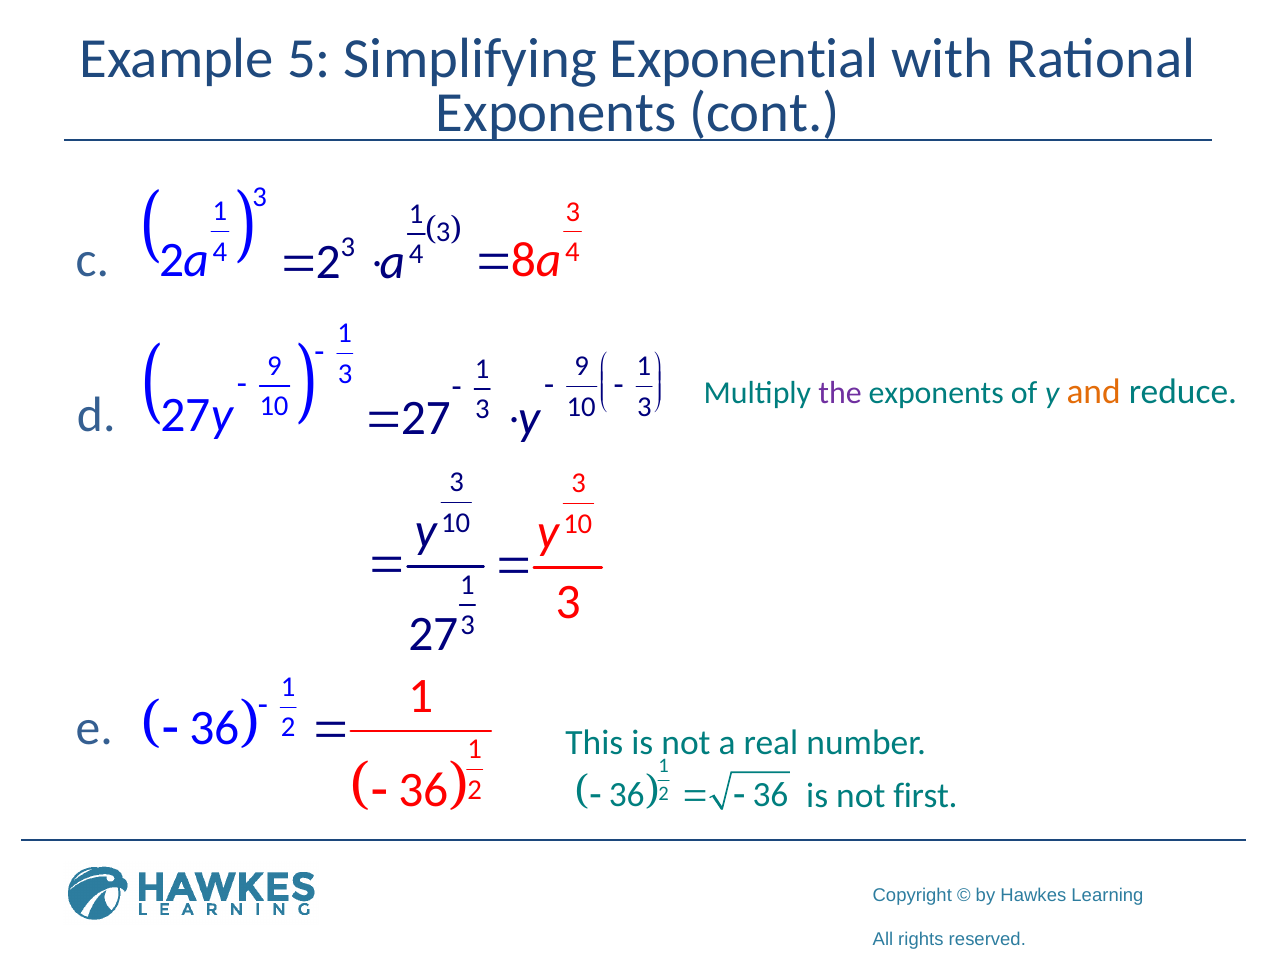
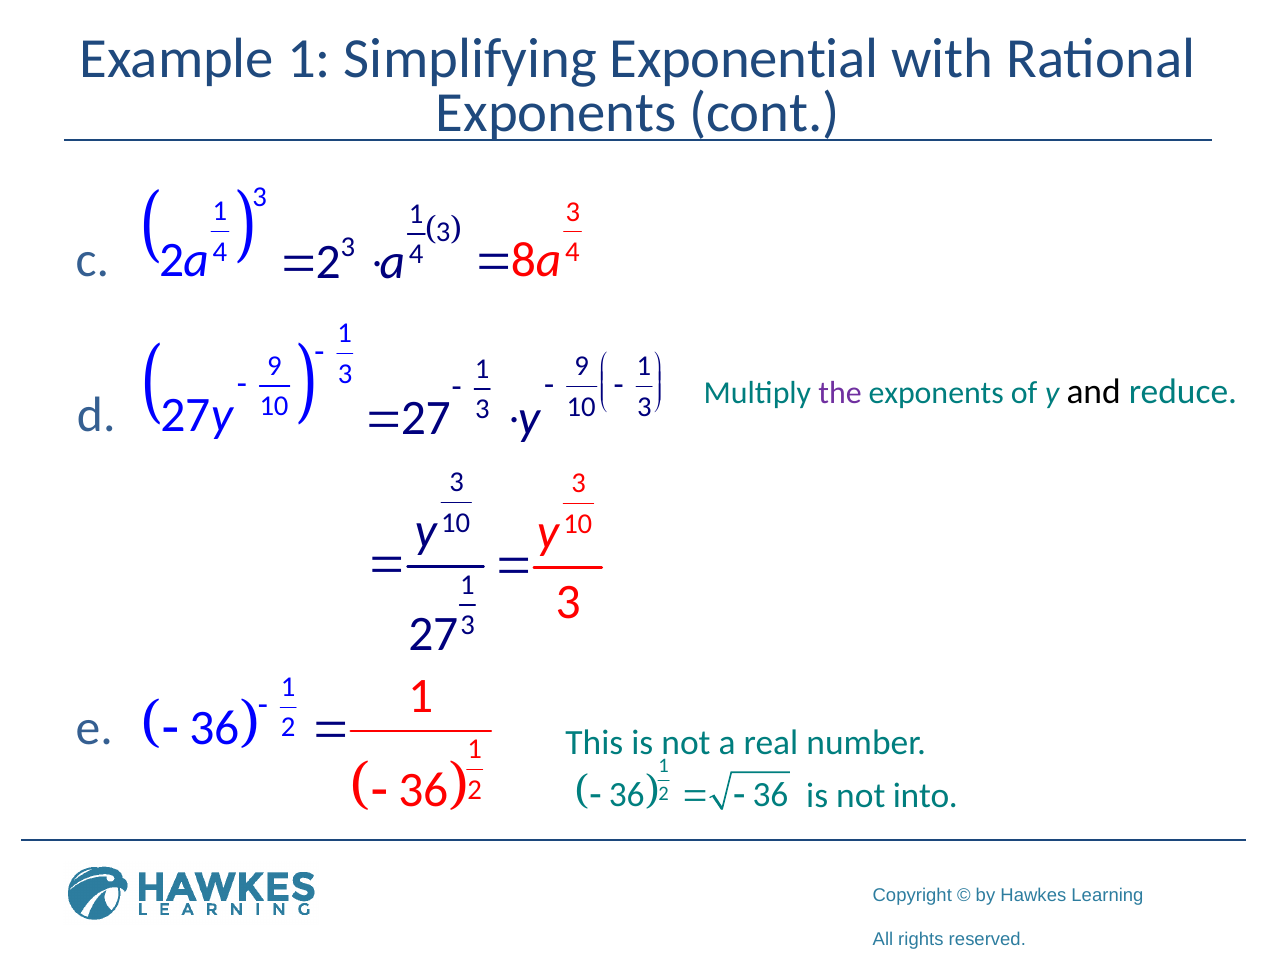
Example 5: 5 -> 1
and colour: orange -> black
first: first -> into
